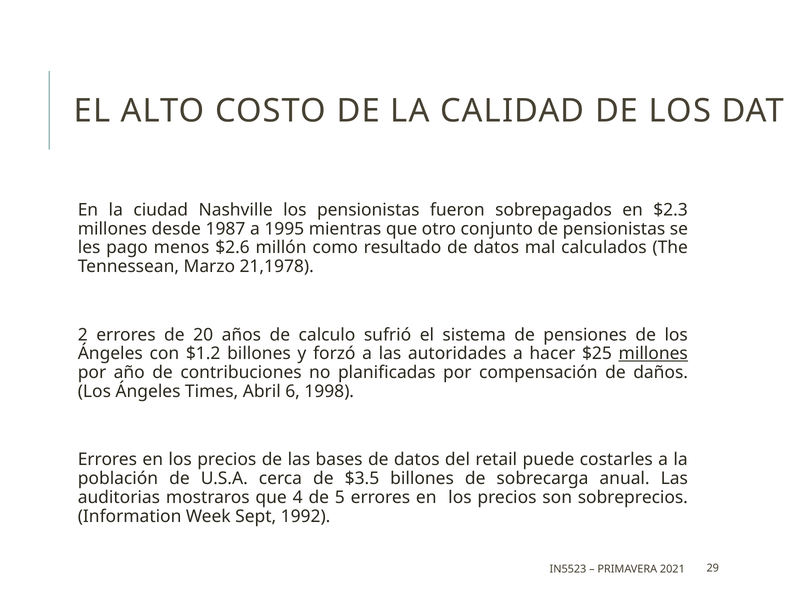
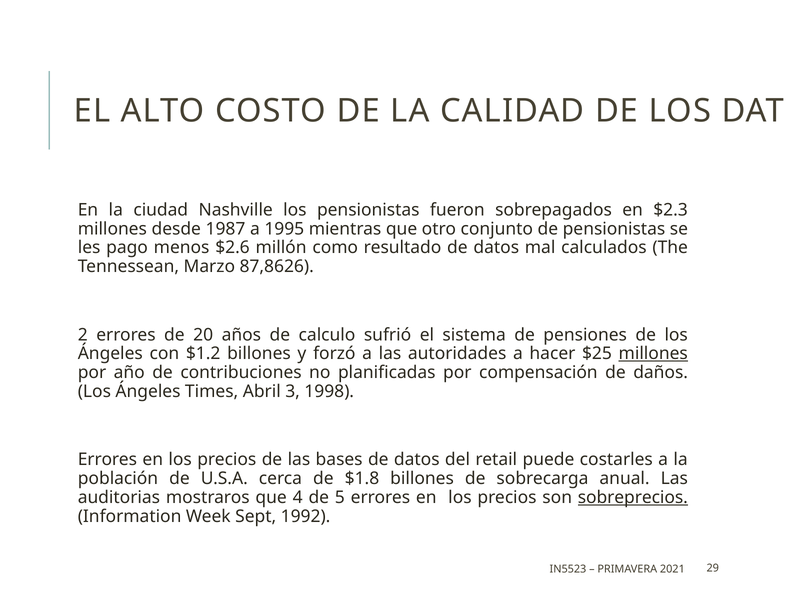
21,1978: 21,1978 -> 87,8626
6: 6 -> 3
$3.5: $3.5 -> $1.8
sobreprecios underline: none -> present
